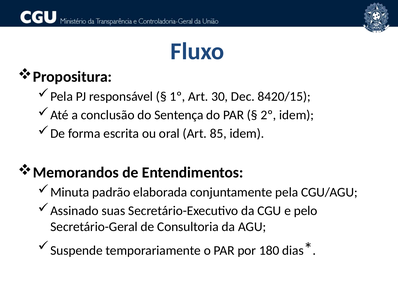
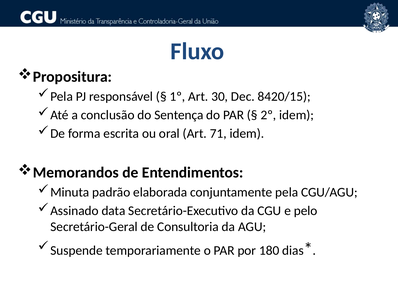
85: 85 -> 71
suas: suas -> data
